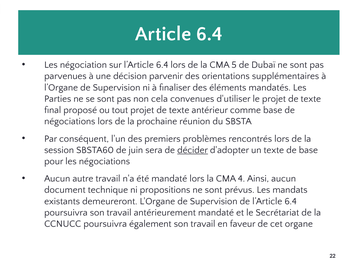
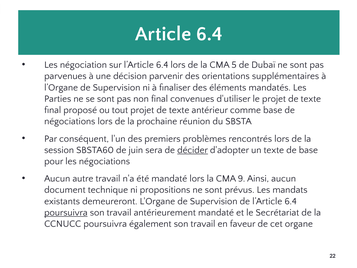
non cela: cela -> final
4: 4 -> 9
poursuivra at (66, 212) underline: none -> present
